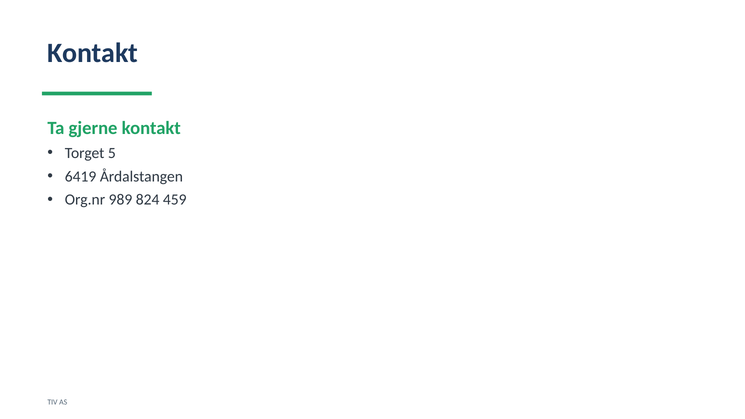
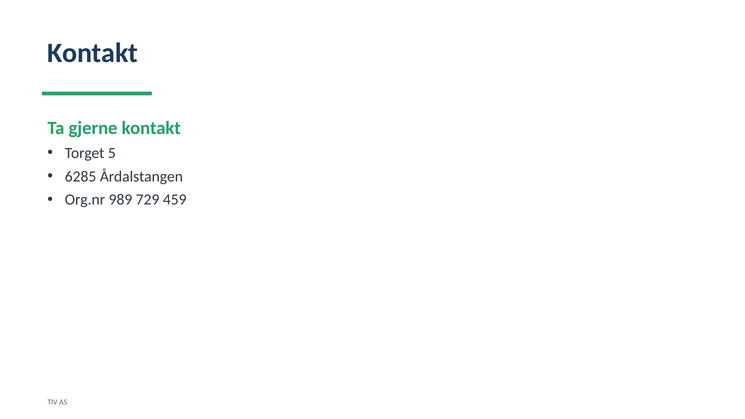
6419: 6419 -> 6285
824: 824 -> 729
